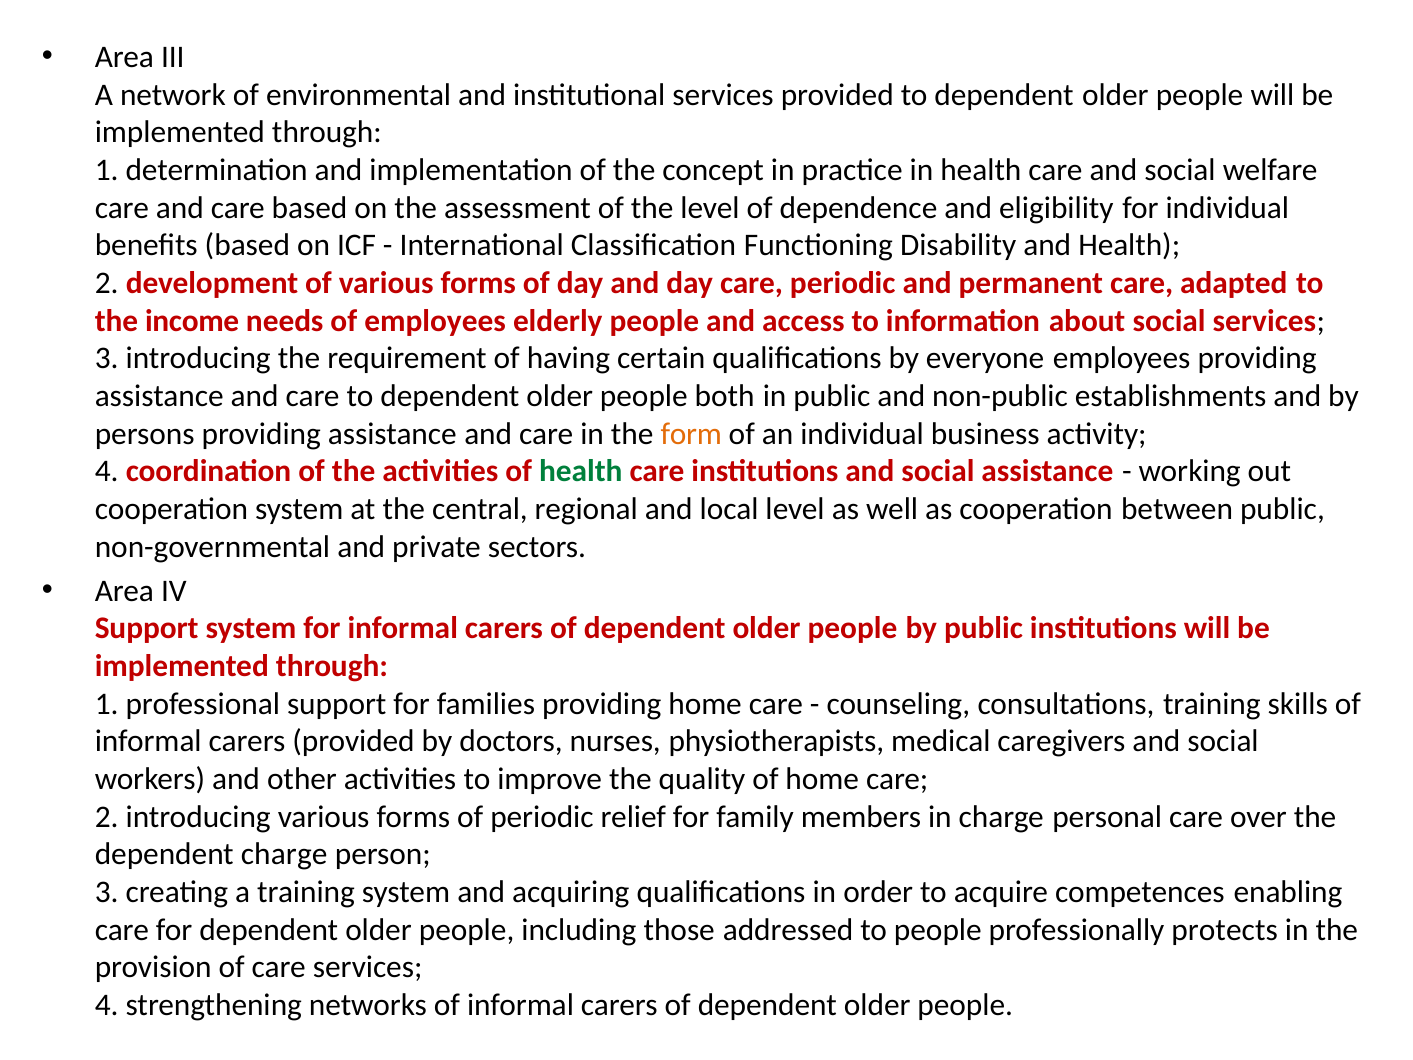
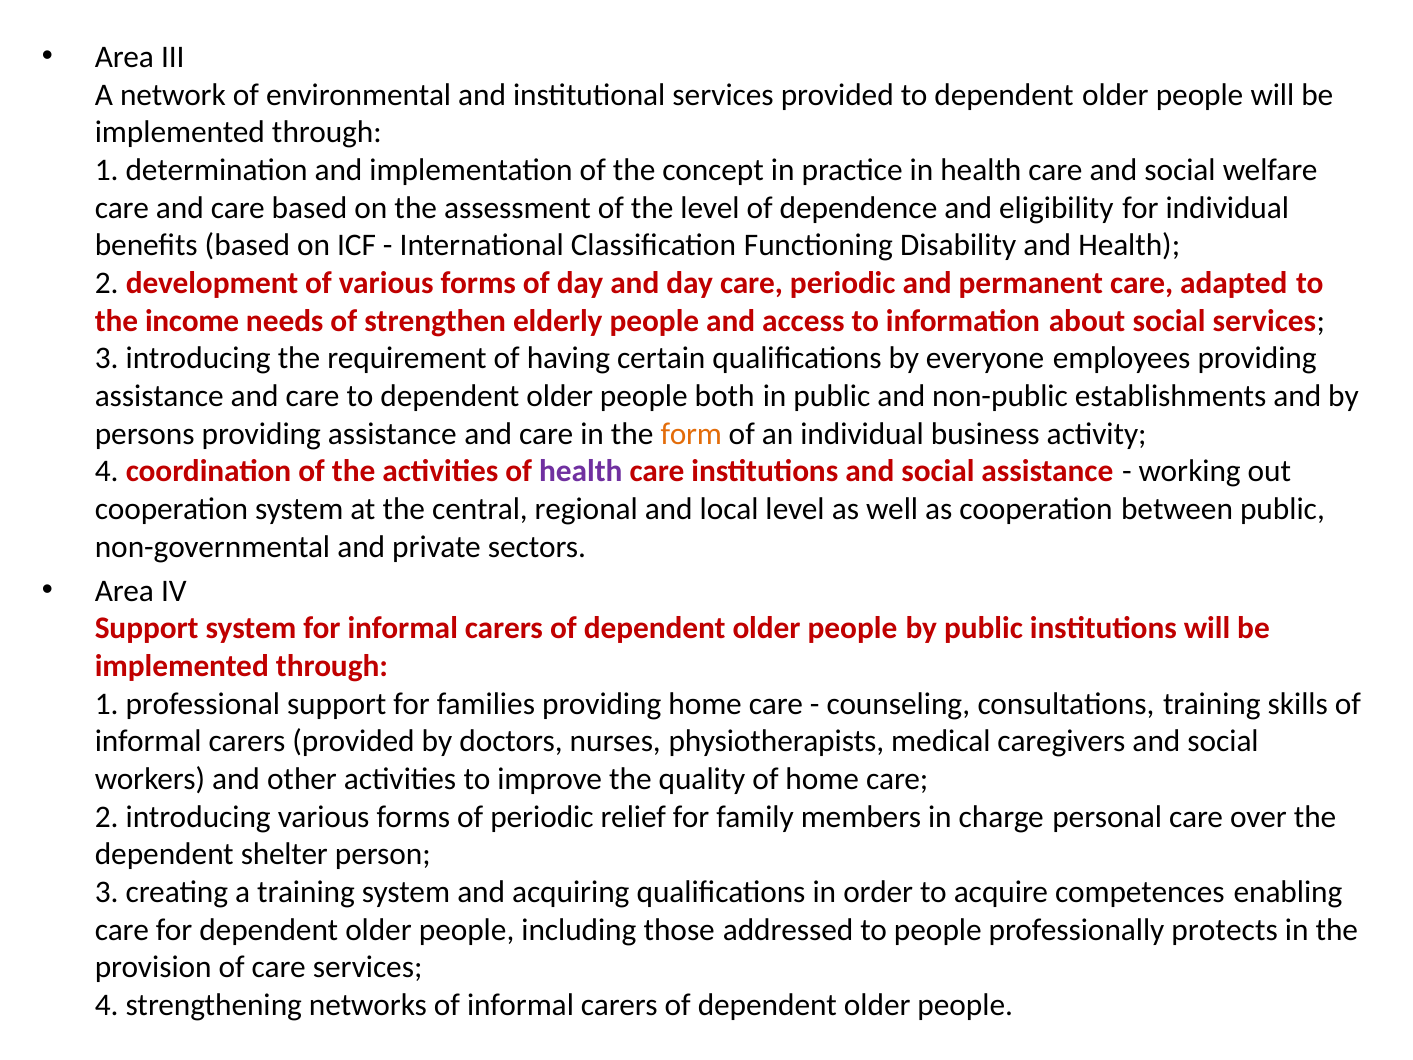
of employees: employees -> strengthen
health at (581, 472) colour: green -> purple
dependent charge: charge -> shelter
